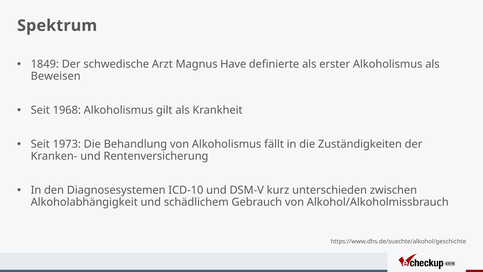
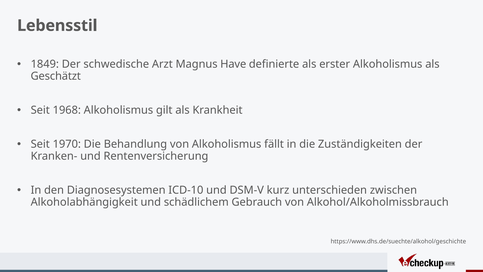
Spektrum: Spektrum -> Lebensstil
Beweisen: Beweisen -> Geschätzt
1973: 1973 -> 1970
